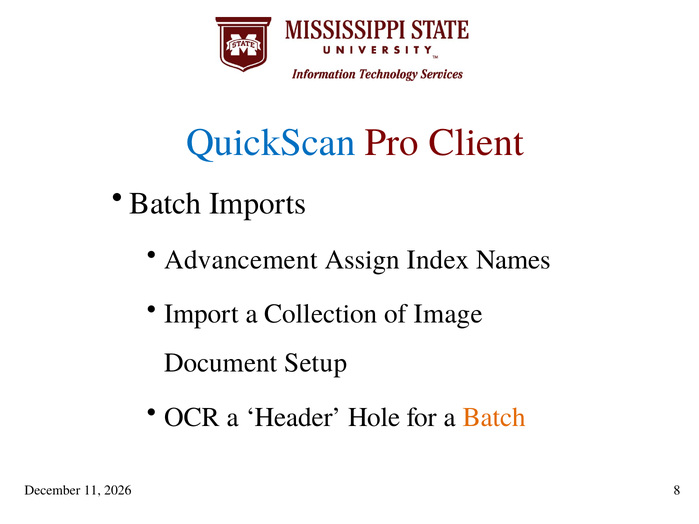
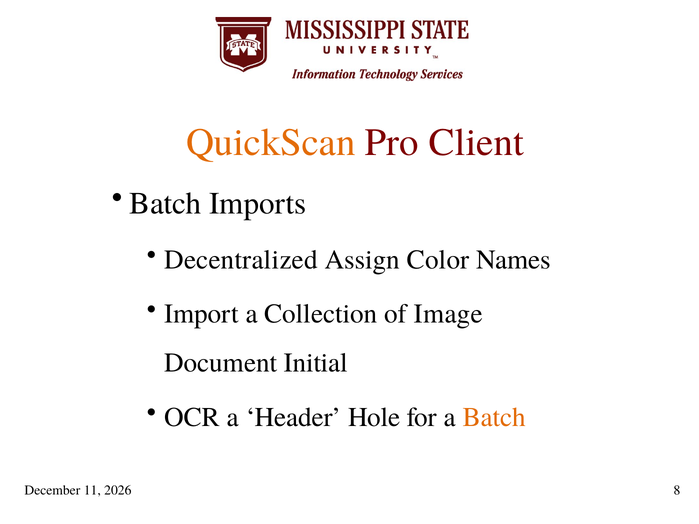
QuickScan colour: blue -> orange
Advancement: Advancement -> Decentralized
Index: Index -> Color
Setup: Setup -> Initial
